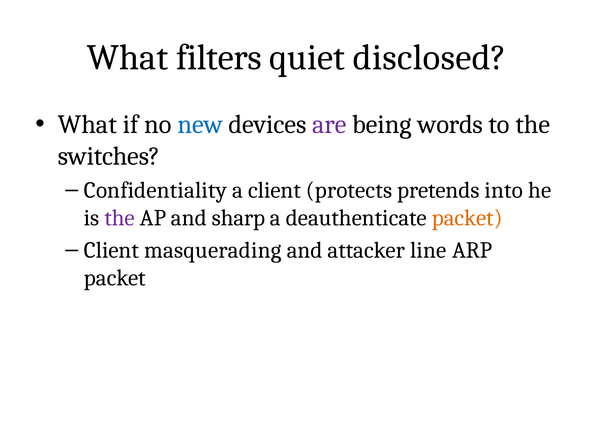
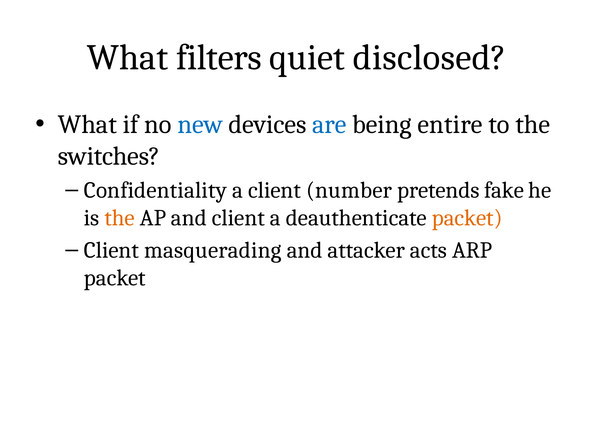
are colour: purple -> blue
words: words -> entire
protects: protects -> number
into: into -> fake
the at (120, 218) colour: purple -> orange
and sharp: sharp -> client
line: line -> acts
